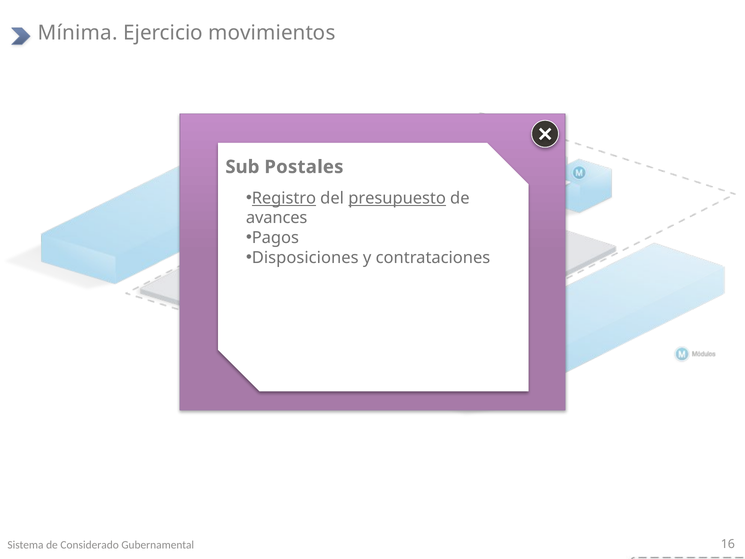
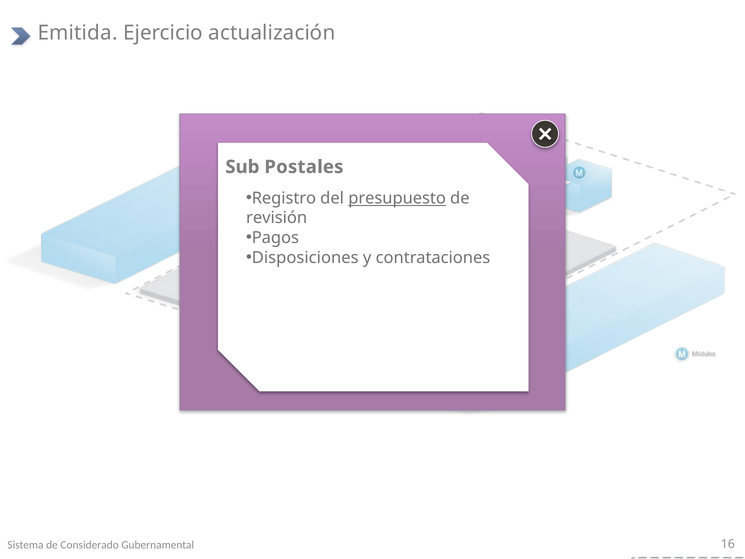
Mínima: Mínima -> Emitida
movimientos: movimientos -> actualización
Registro underline: present -> none
avances: avances -> revisión
